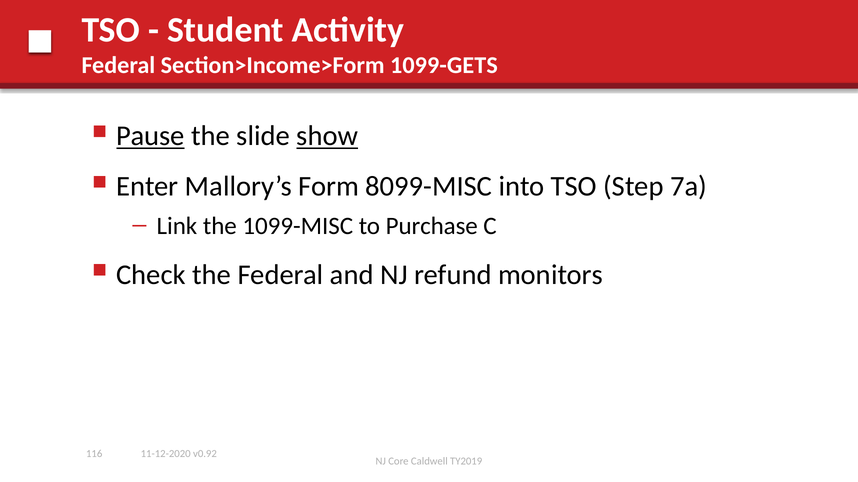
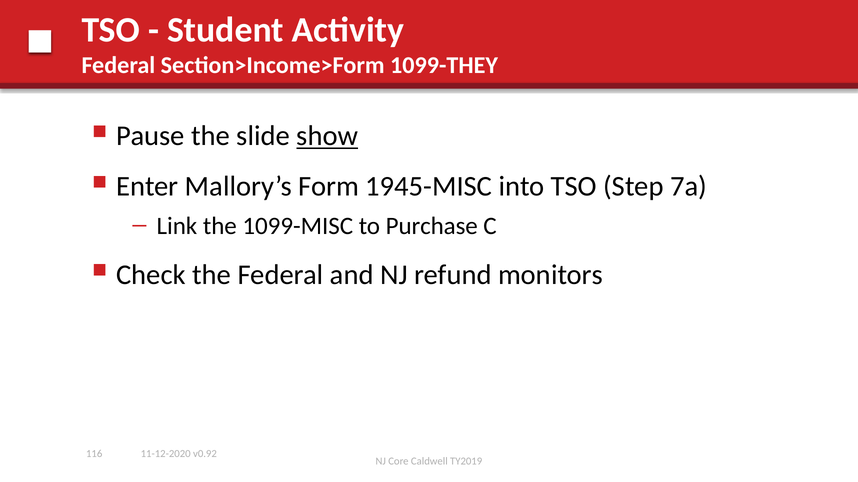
1099-GETS: 1099-GETS -> 1099-THEY
Pause underline: present -> none
8099-MISC: 8099-MISC -> 1945-MISC
